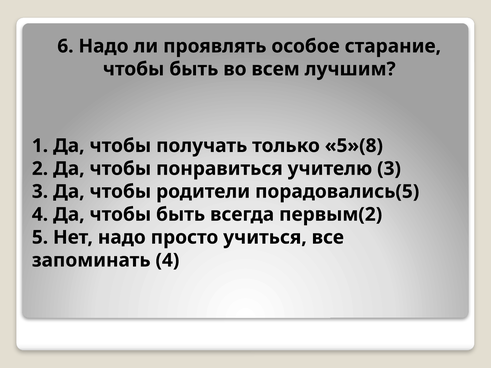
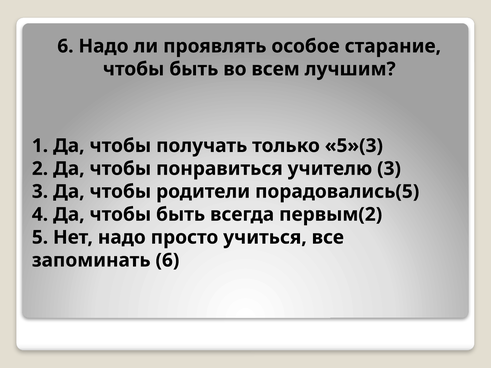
5»(8: 5»(8 -> 5»(3
запоминать 4: 4 -> 6
